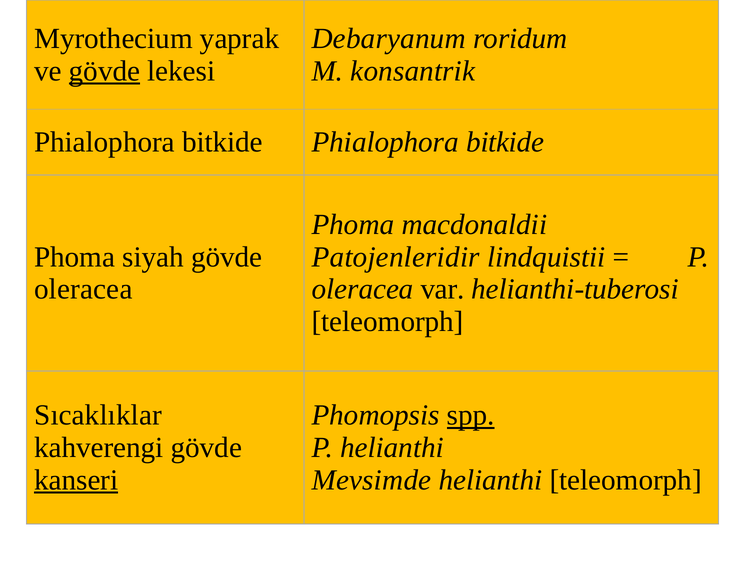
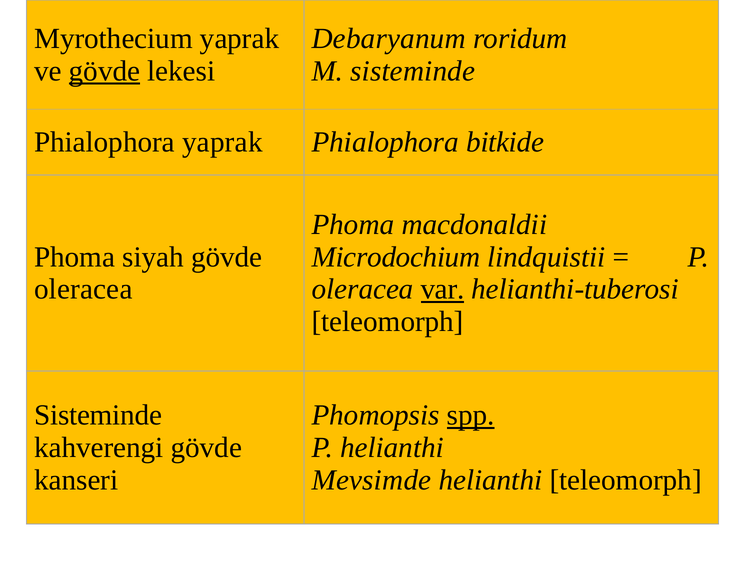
M konsantrik: konsantrik -> sisteminde
bitkide at (223, 142): bitkide -> yaprak
Patojenleridir: Patojenleridir -> Microdochium
var underline: none -> present
Sıcaklıklar at (98, 416): Sıcaklıklar -> Sisteminde
kanseri underline: present -> none
